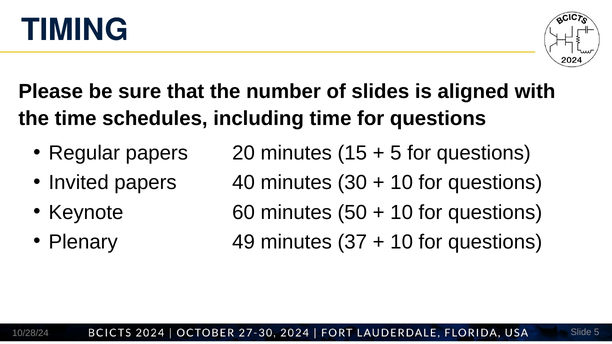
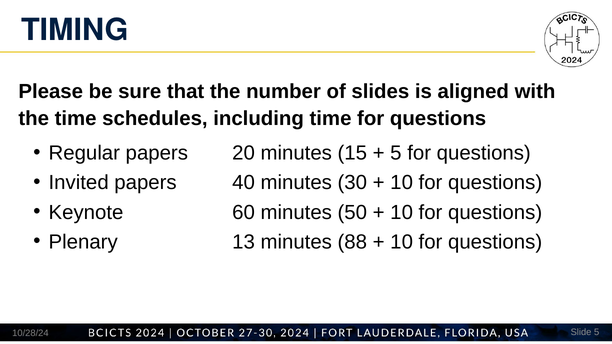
49: 49 -> 13
37: 37 -> 88
